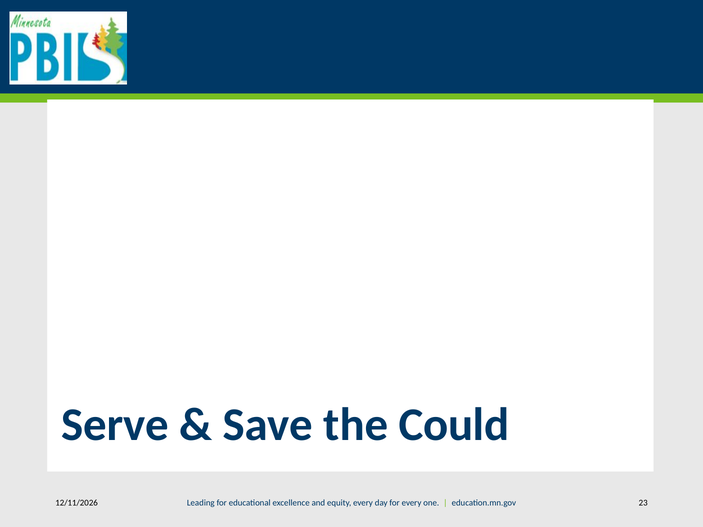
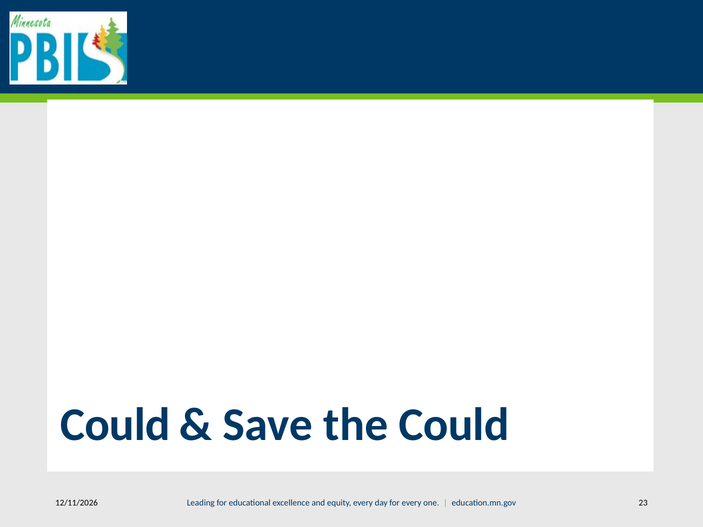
Serve at (115, 425): Serve -> Could
